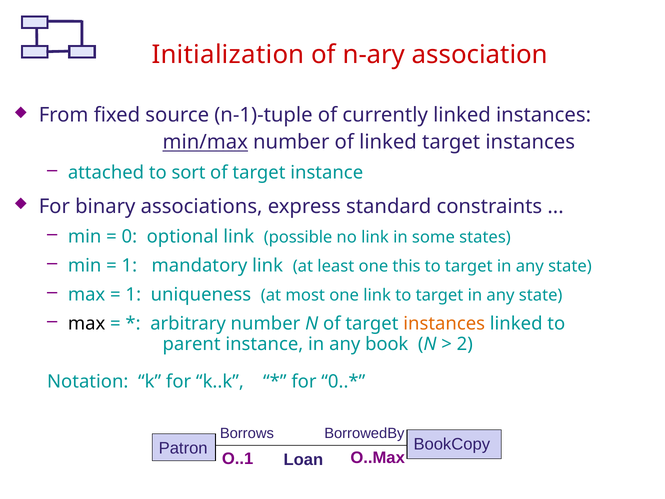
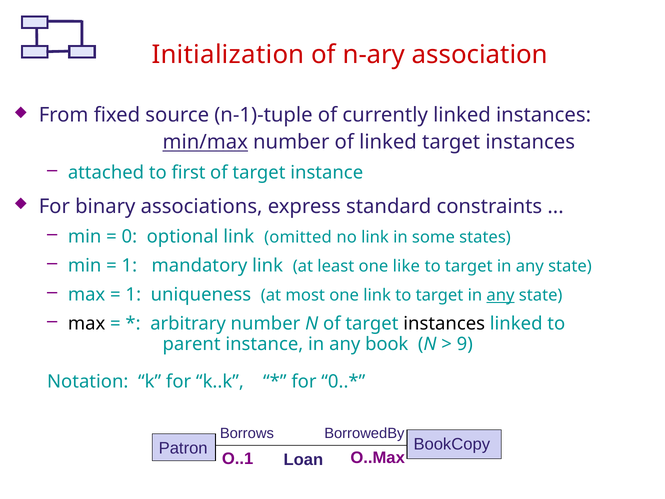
sort: sort -> first
possible: possible -> omitted
this: this -> like
any at (501, 295) underline: none -> present
instances at (444, 323) colour: orange -> black
2: 2 -> 9
